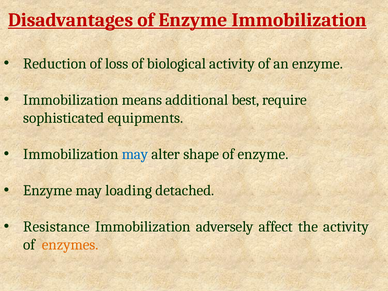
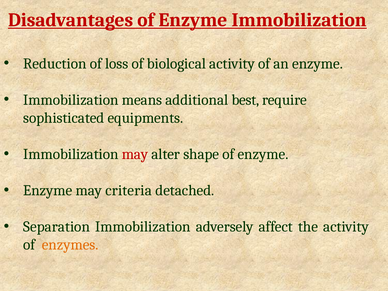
may at (135, 154) colour: blue -> red
loading: loading -> criteria
Resistance: Resistance -> Separation
